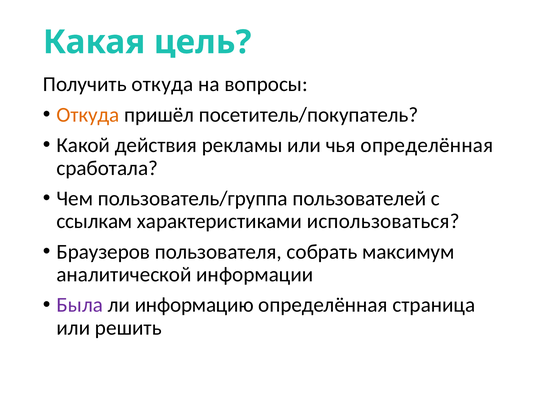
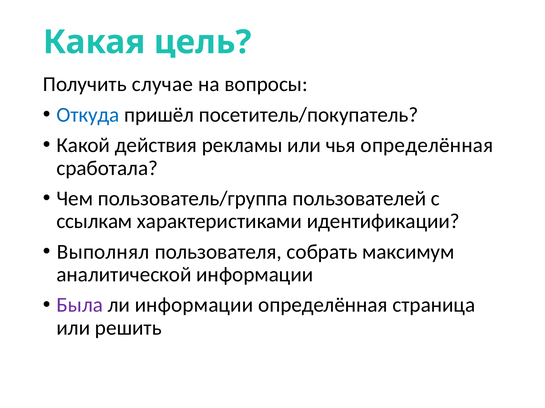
Получить откуда: откуда -> случае
Откуда at (88, 115) colour: orange -> blue
использоваться: использоваться -> идентификации
Браузеров: Браузеров -> Выполнял
ли информацию: информацию -> информации
